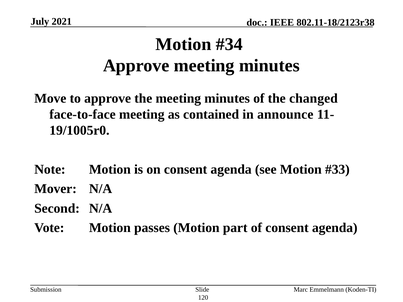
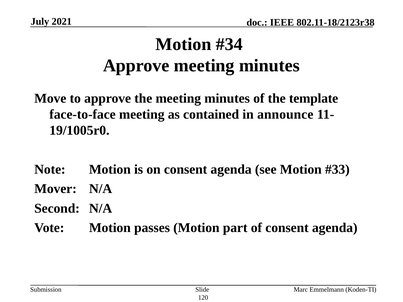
changed: changed -> template
